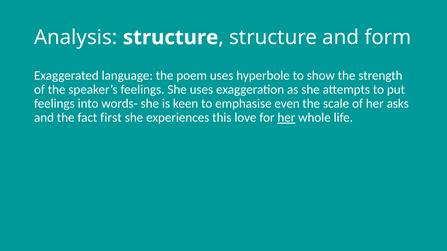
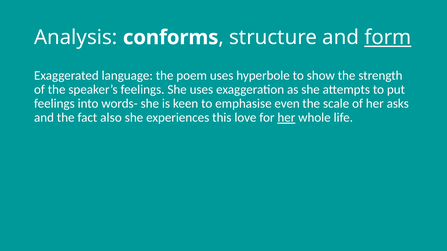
Analysis structure: structure -> conforms
form underline: none -> present
first: first -> also
